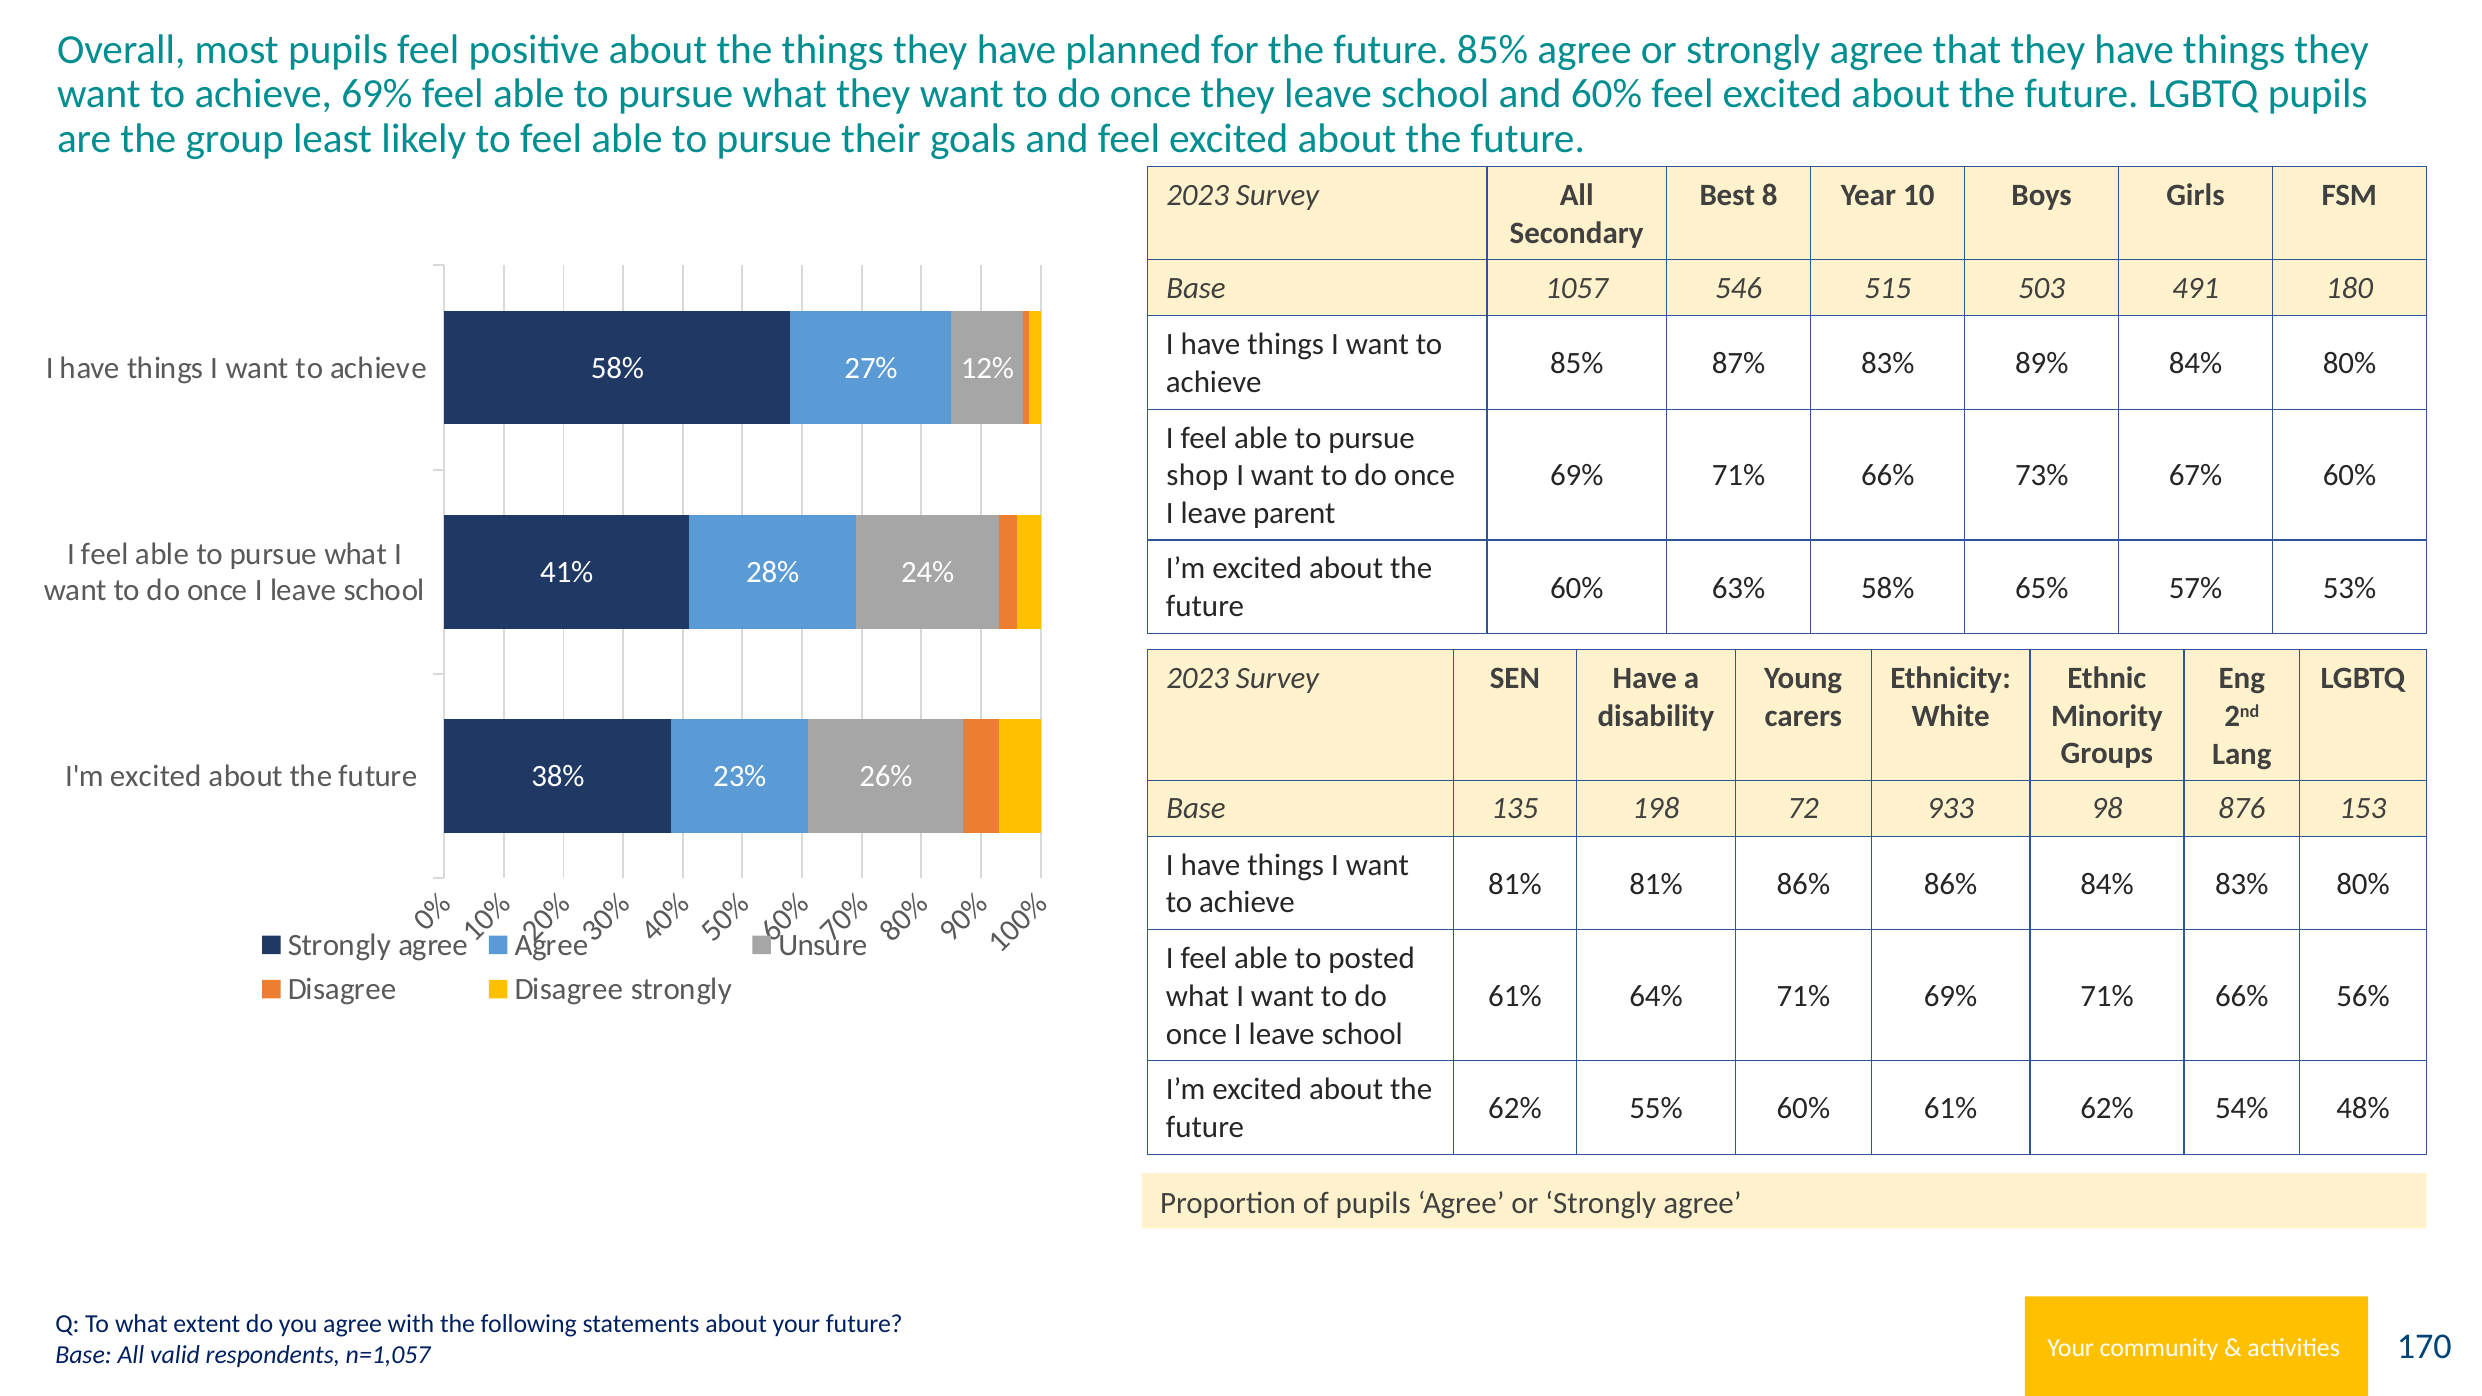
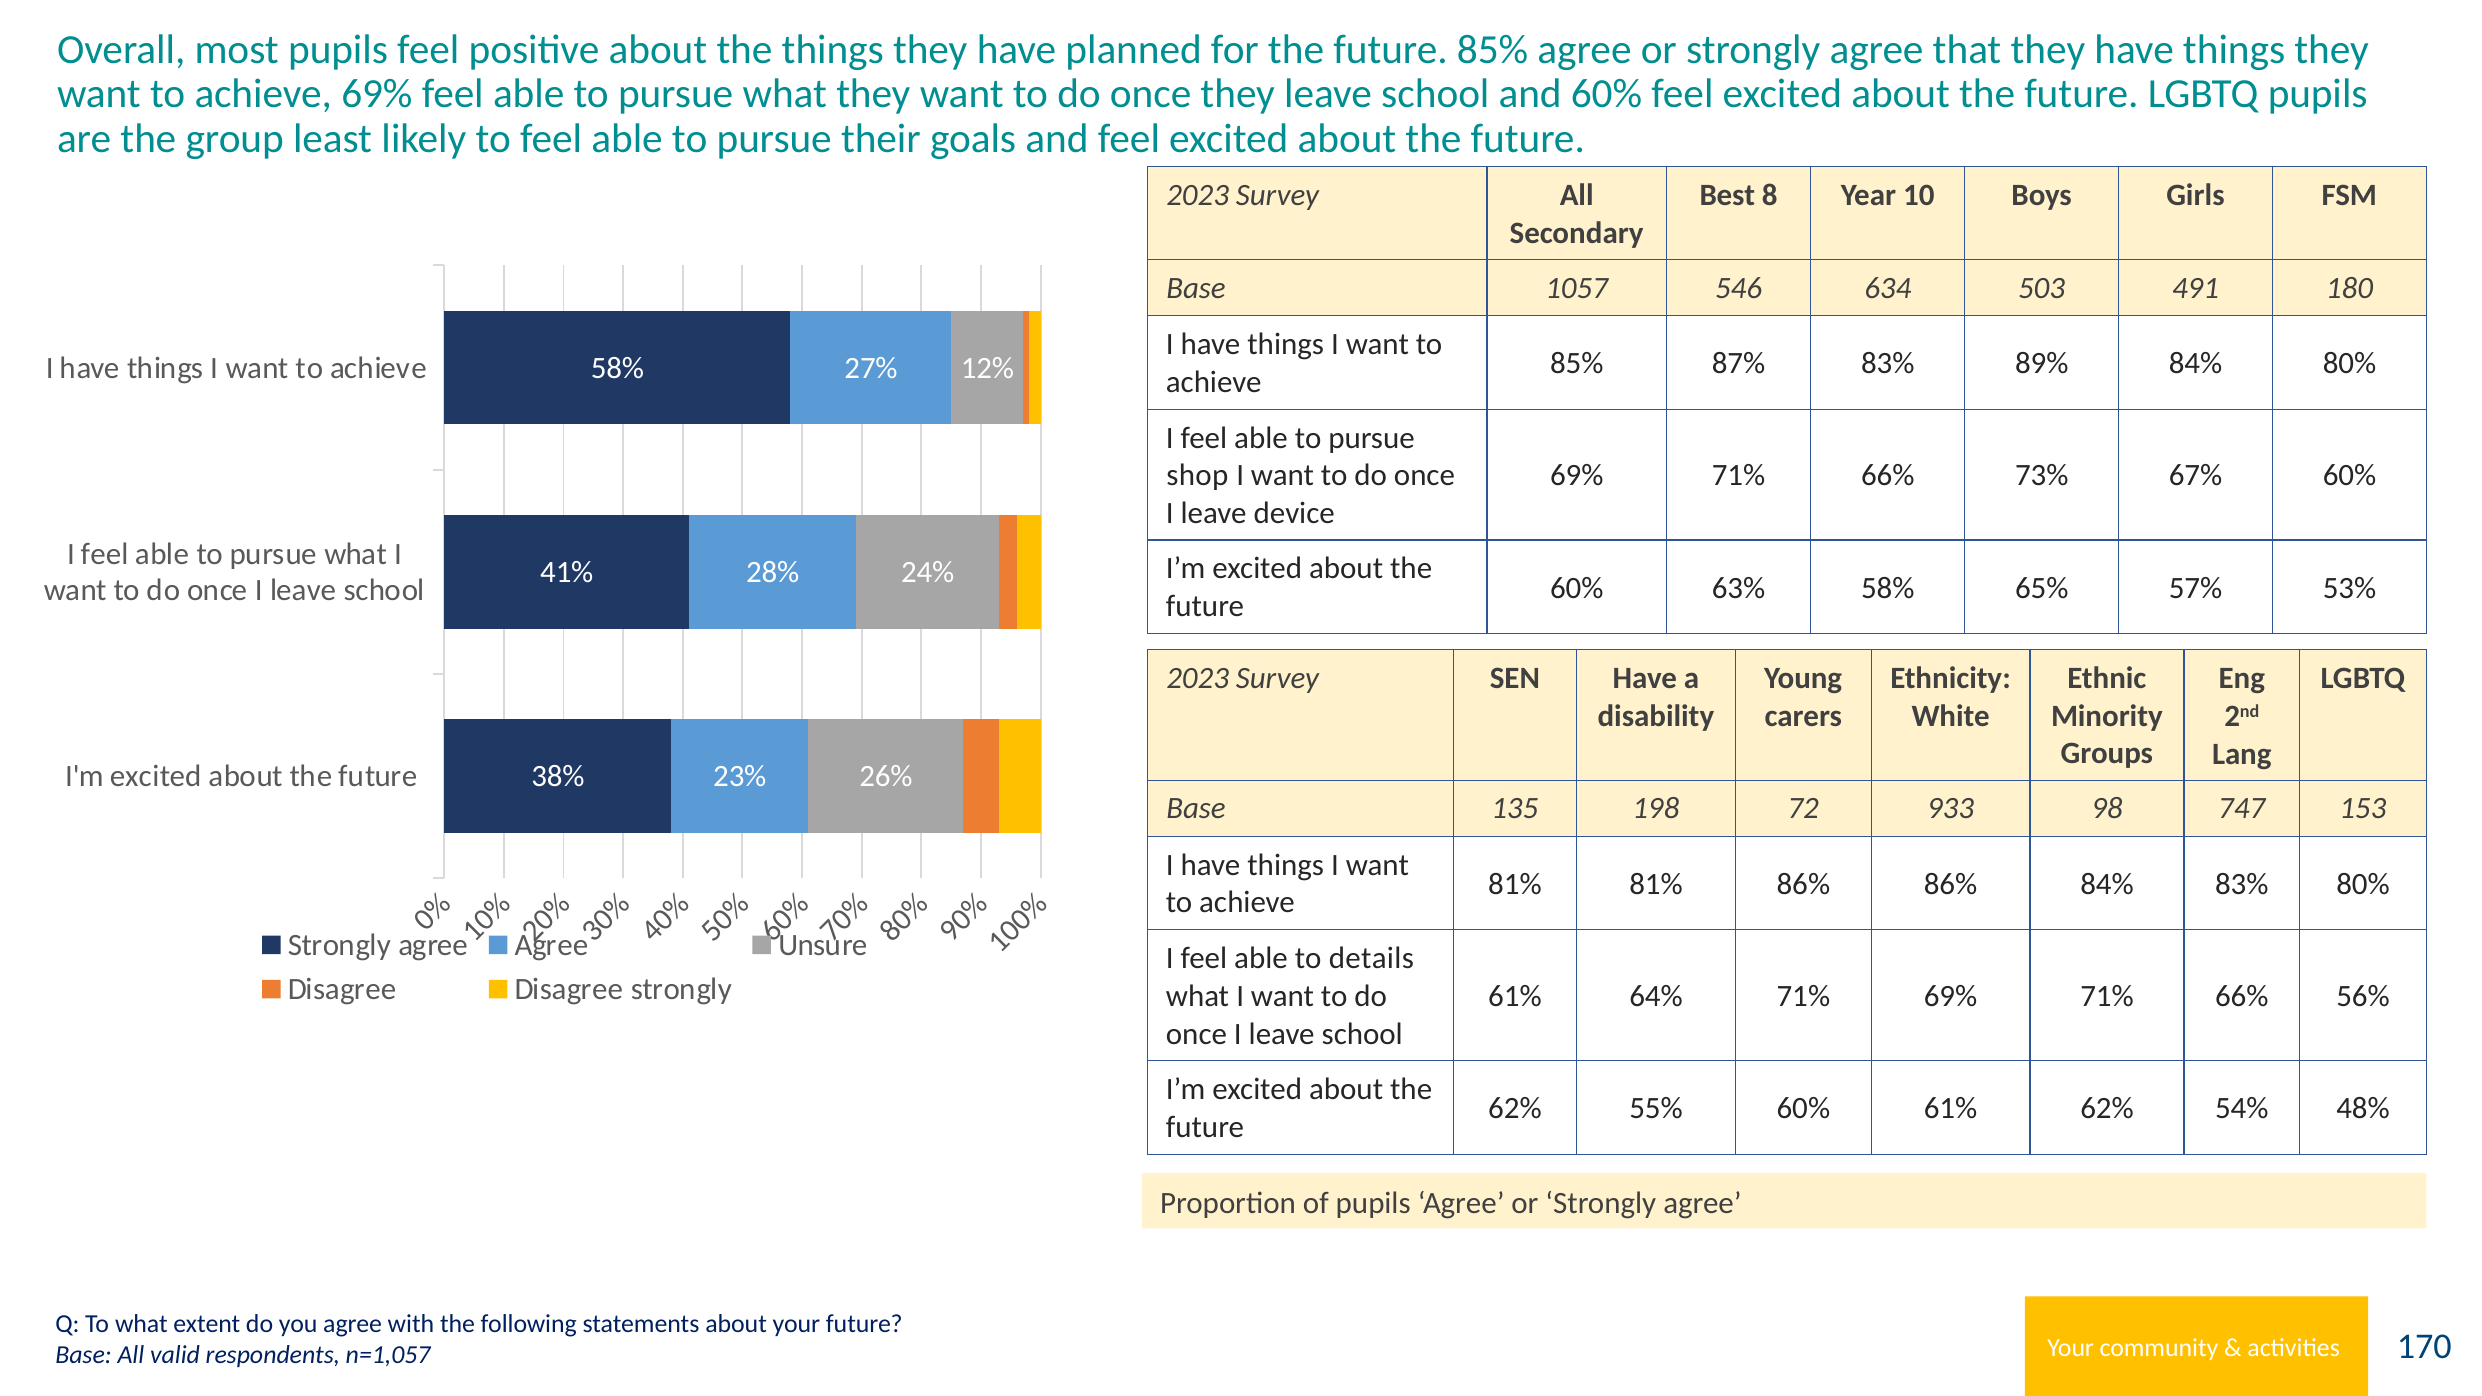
515: 515 -> 634
parent: parent -> device
876: 876 -> 747
posted: posted -> details
